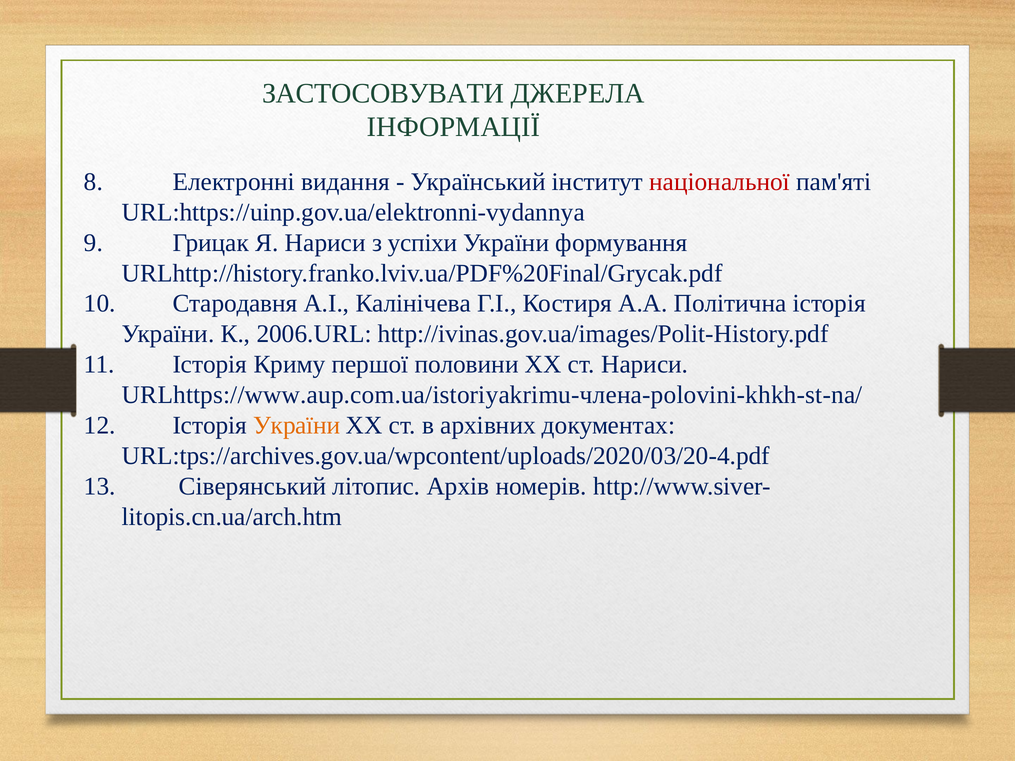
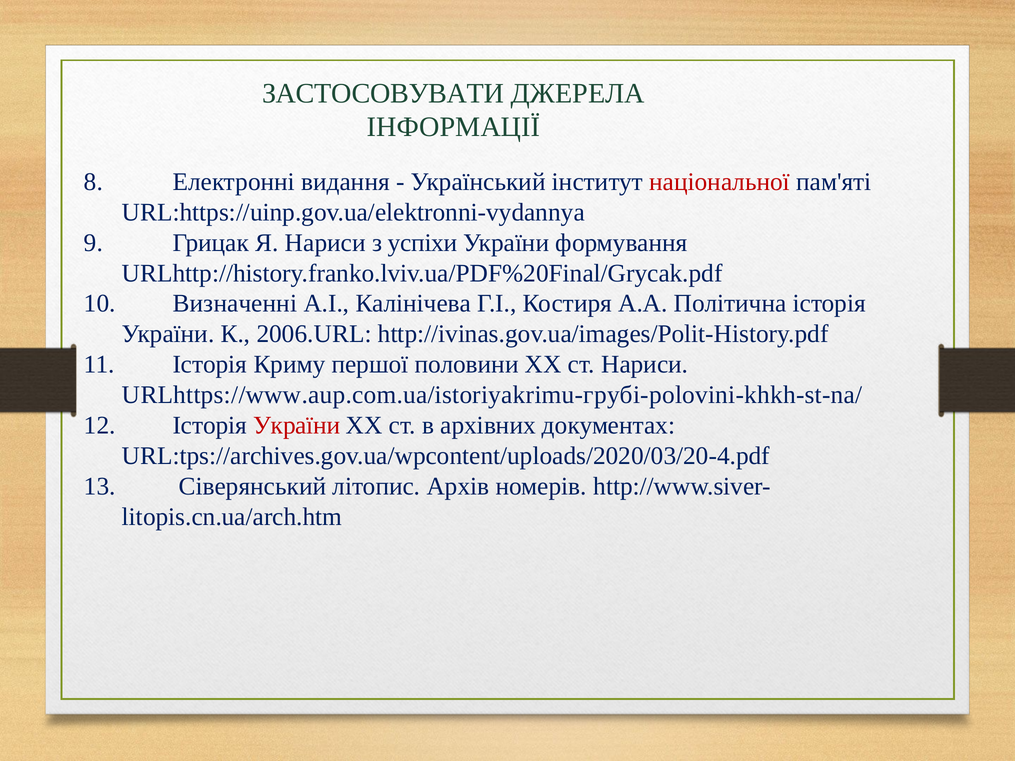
Стародавня: Стародавня -> Визначенні
URLhttps://www.aup.com.ua/istoriyakrimu-члена-polovini-khkh-st-na/: URLhttps://www.aup.com.ua/istoriyakrimu-члена-polovini-khkh-st-na/ -> URLhttps://www.aup.com.ua/istoriyakrimu-грубі-polovini-khkh-st-na/
України at (297, 426) colour: orange -> red
